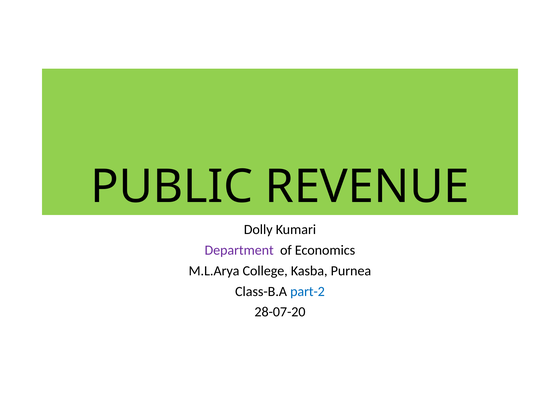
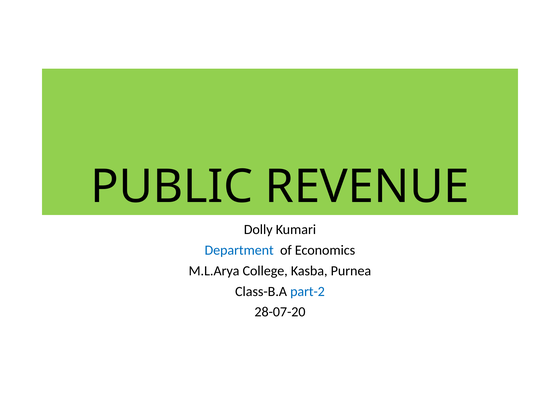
Department colour: purple -> blue
